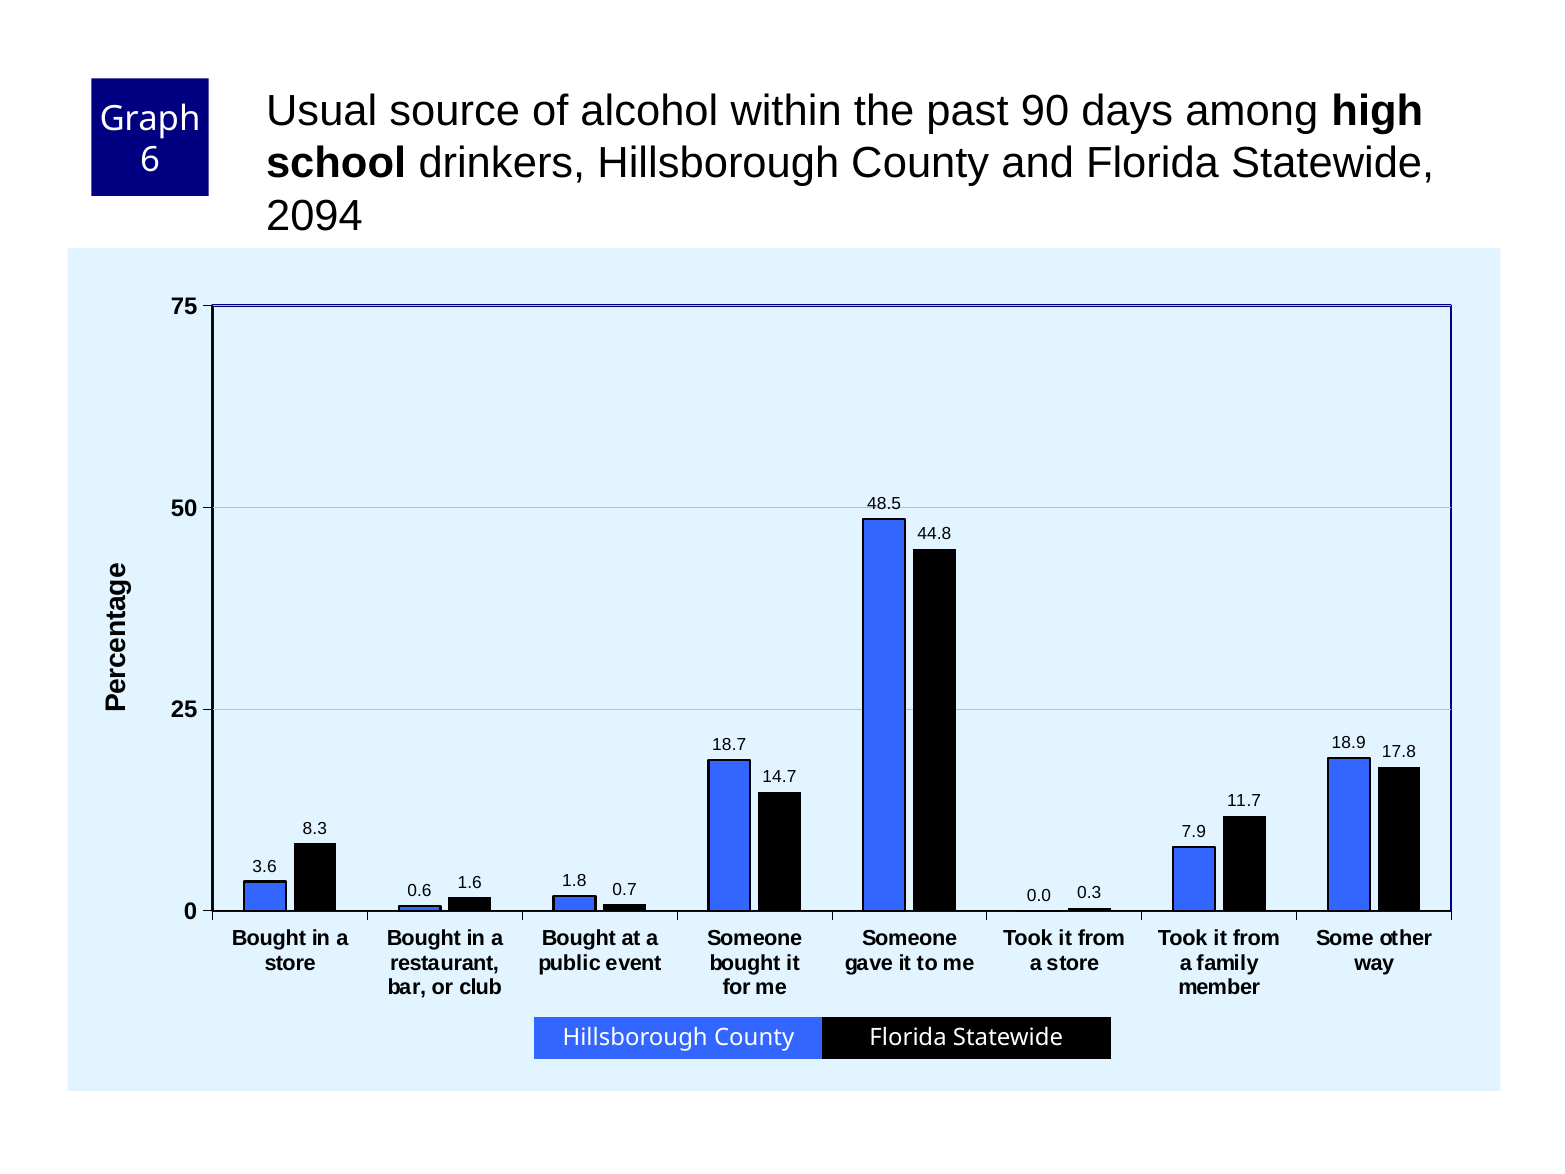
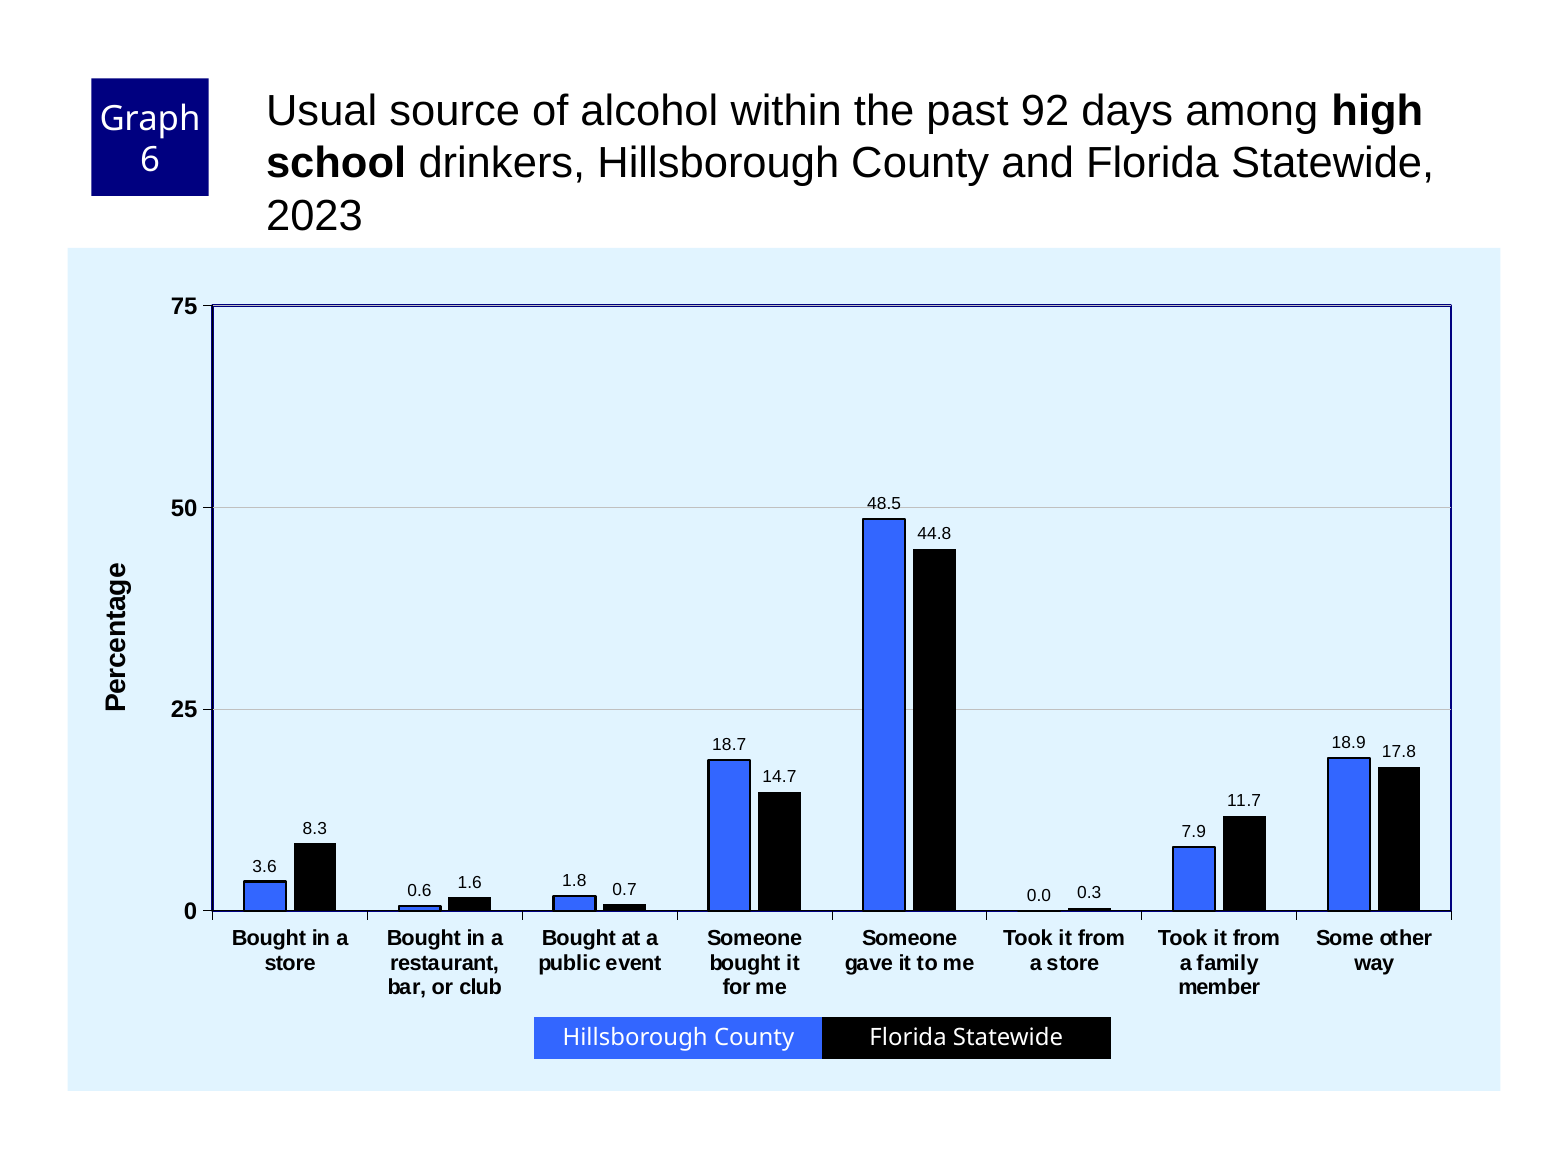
90: 90 -> 92
2094: 2094 -> 2023
